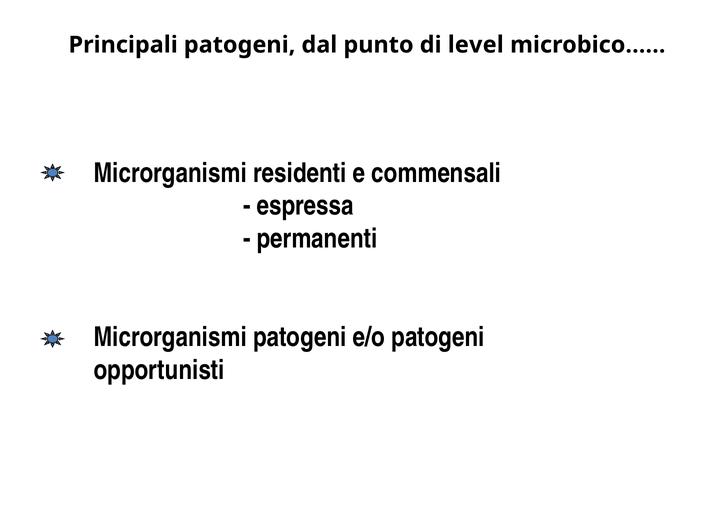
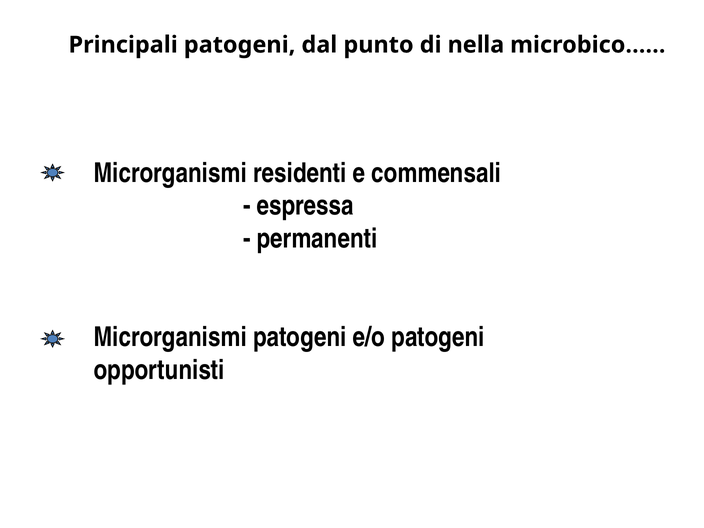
level: level -> nella
